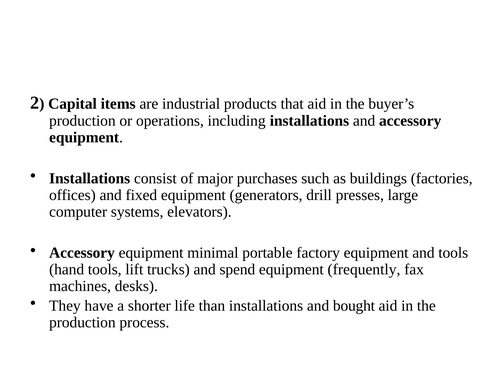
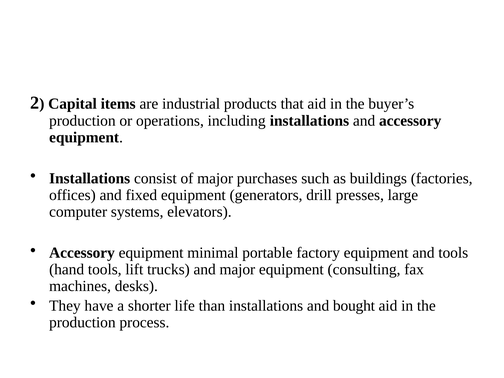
and spend: spend -> major
frequently: frequently -> consulting
